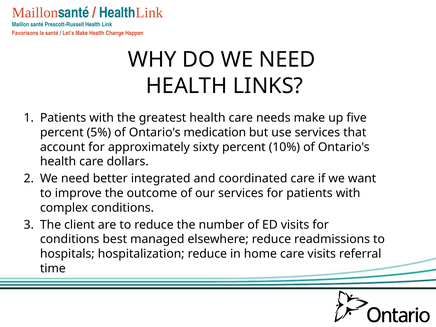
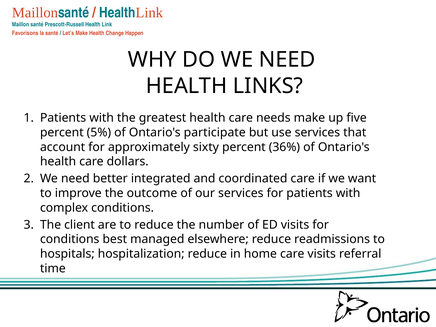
medication: medication -> participate
10%: 10% -> 36%
